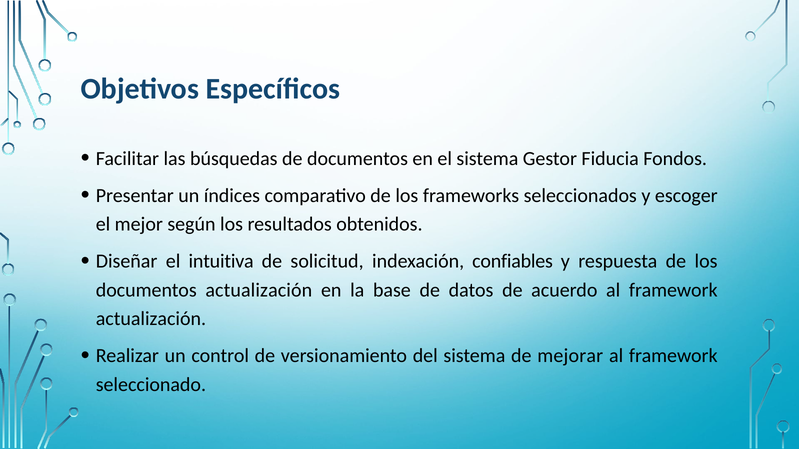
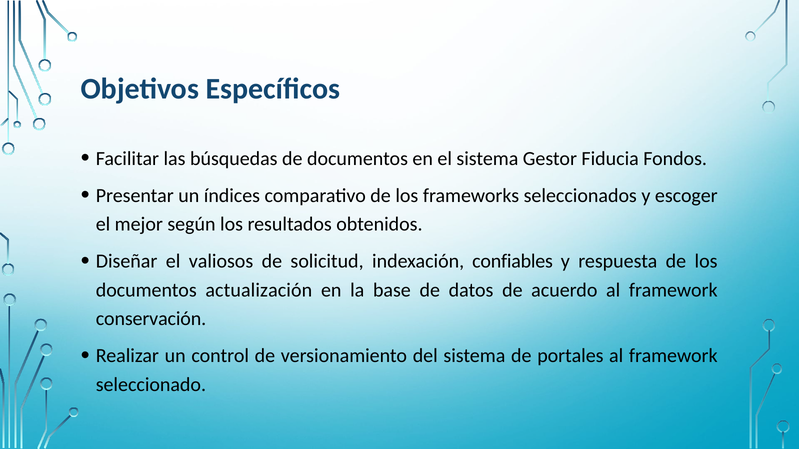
intuitiva: intuitiva -> valiosos
actualización at (151, 319): actualización -> conservación
mejorar: mejorar -> portales
